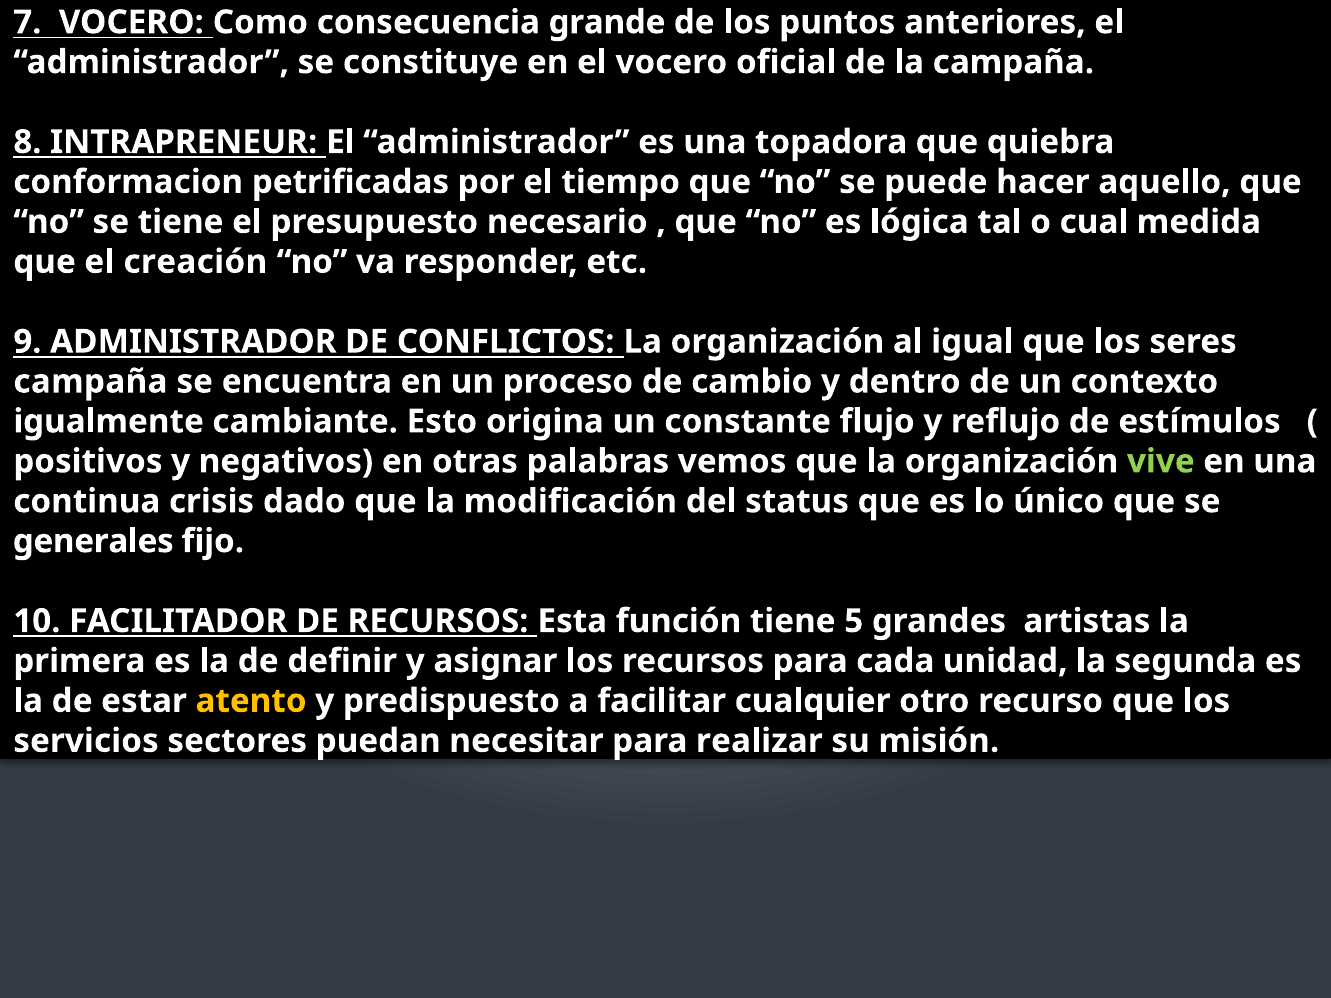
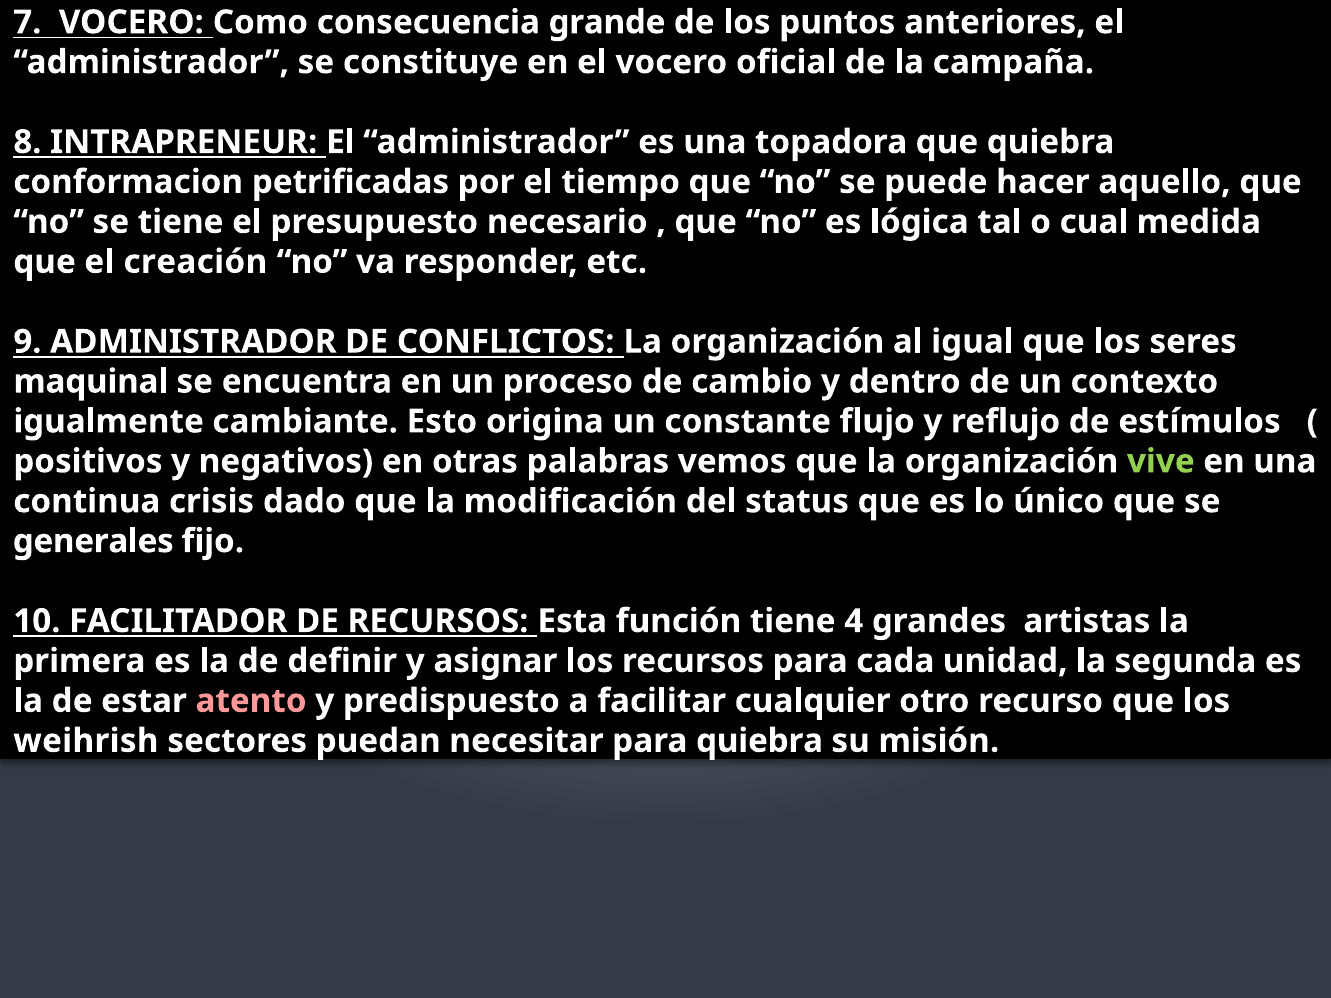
campaña at (90, 382): campaña -> maquinal
5: 5 -> 4
atento colour: yellow -> pink
servicios: servicios -> weihrish
para realizar: realizar -> quiebra
